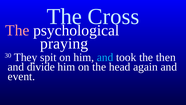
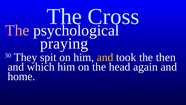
and at (105, 57) colour: light blue -> yellow
divide: divide -> which
event: event -> home
